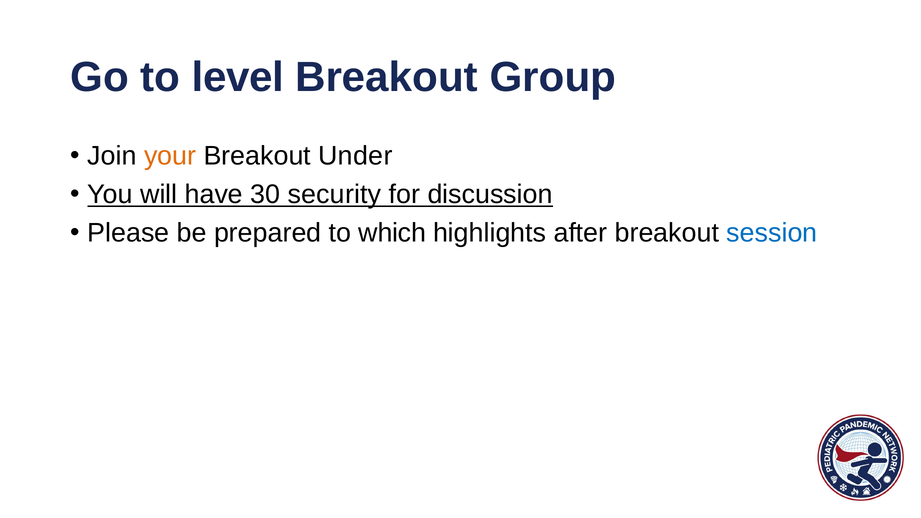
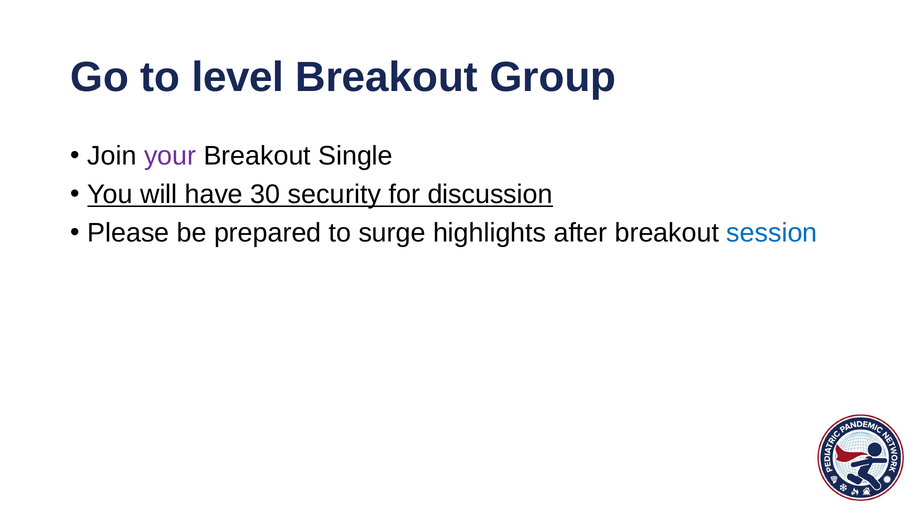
your colour: orange -> purple
Under: Under -> Single
which: which -> surge
